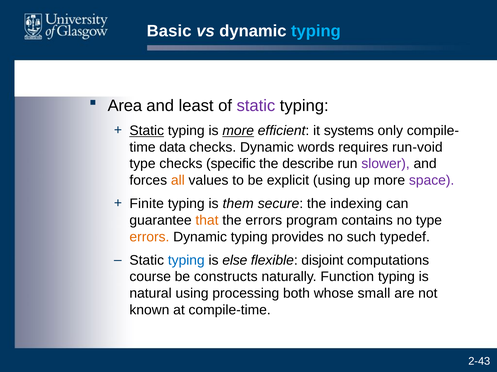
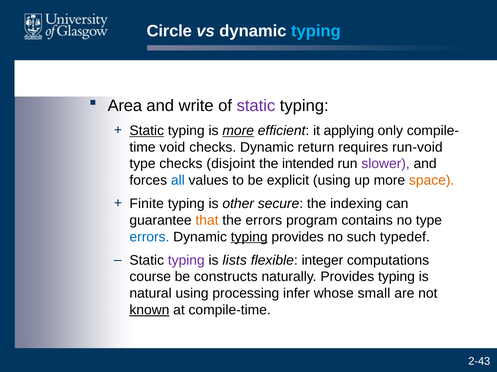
Basic: Basic -> Circle
least: least -> write
systems: systems -> applying
data: data -> void
words: words -> return
specific: specific -> disjoint
describe: describe -> intended
all colour: orange -> blue
space colour: purple -> orange
them: them -> other
errors at (149, 237) colour: orange -> blue
typing at (249, 237) underline: none -> present
typing at (186, 261) colour: blue -> purple
else: else -> lists
disjoint: disjoint -> integer
naturally Function: Function -> Provides
both: both -> infer
known underline: none -> present
